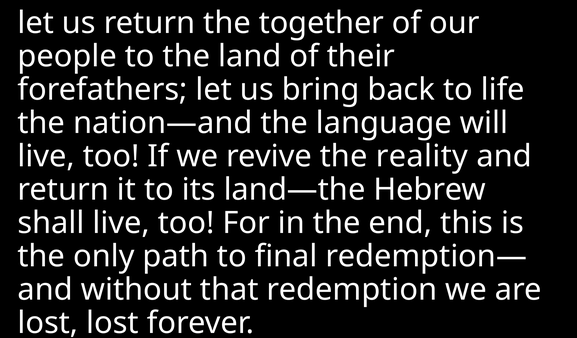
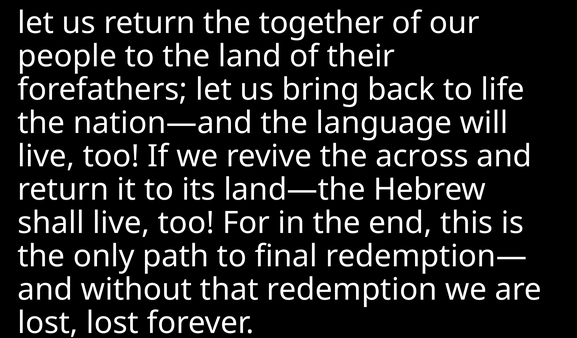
reality: reality -> across
